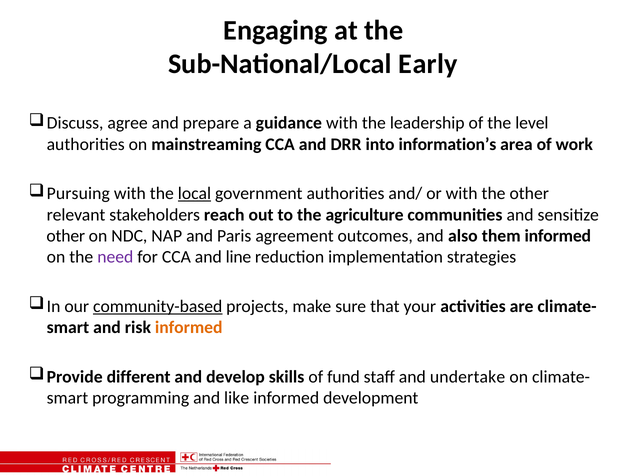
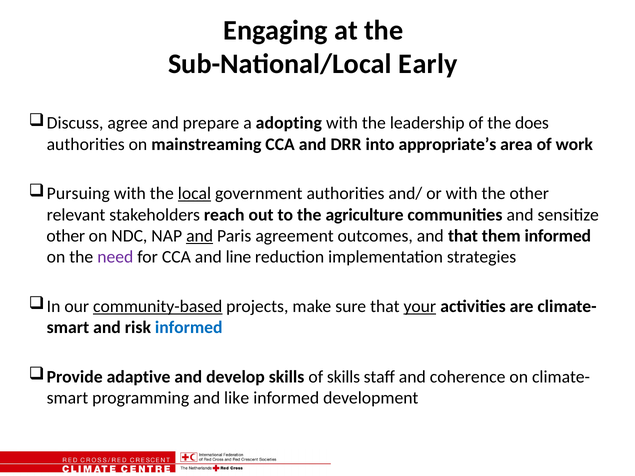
guidance: guidance -> adopting
level: level -> does
information’s: information’s -> appropriate’s
and at (200, 236) underline: none -> present
and also: also -> that
your underline: none -> present
informed at (189, 328) colour: orange -> blue
different: different -> adaptive
of fund: fund -> skills
undertake: undertake -> coherence
